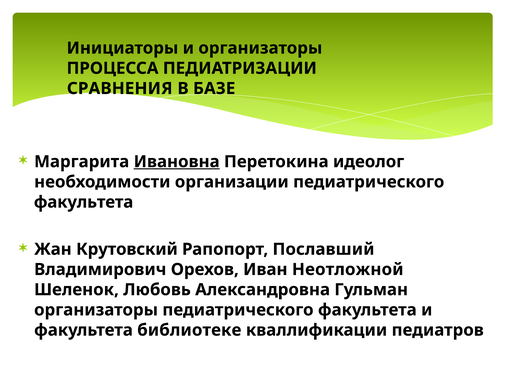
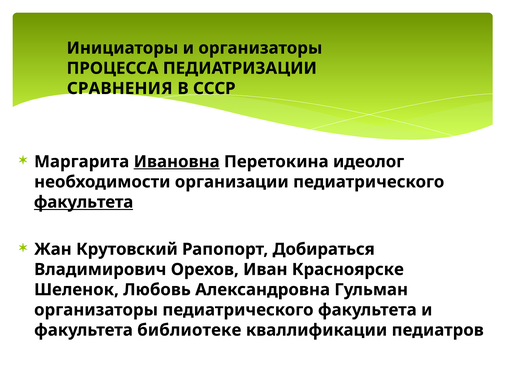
БАЗЕ: БАЗЕ -> СССР
факультета at (84, 202) underline: none -> present
Пославший: Пославший -> Добираться
Неотложной: Неотложной -> Красноярске
